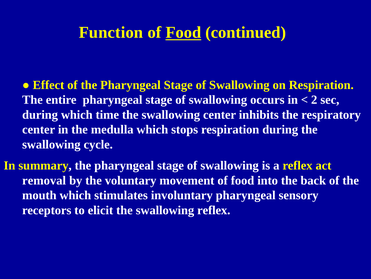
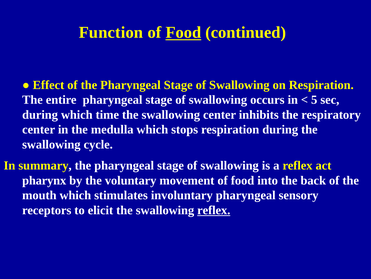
2: 2 -> 5
removal: removal -> pharynx
reflex at (214, 210) underline: none -> present
